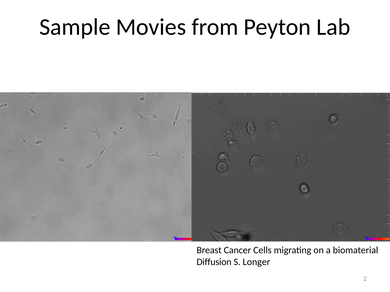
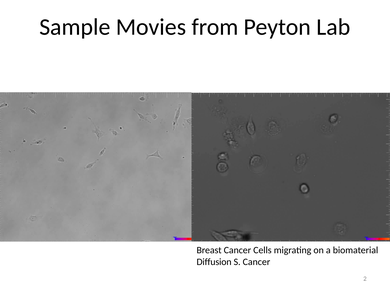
S Longer: Longer -> Cancer
